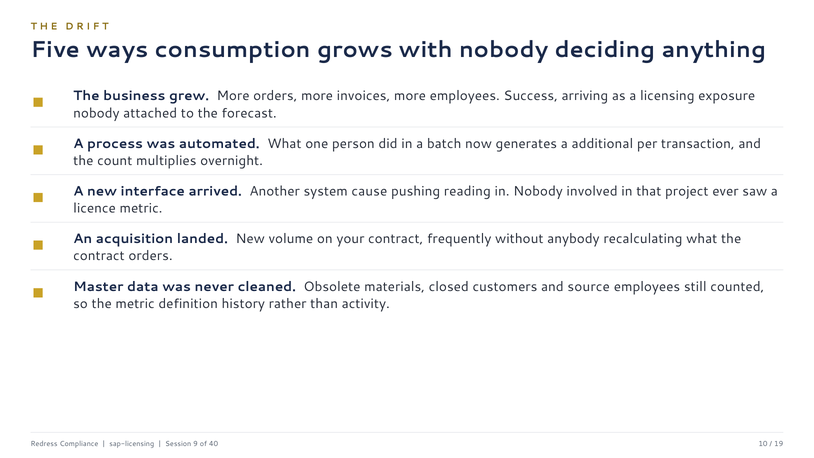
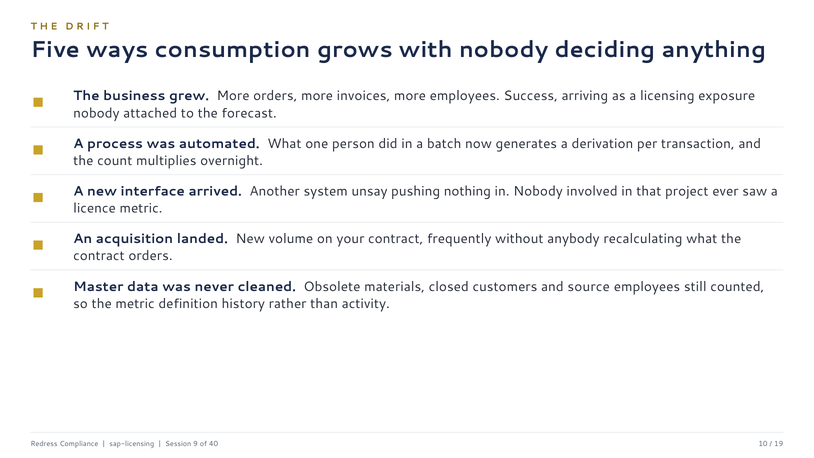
additional: additional -> derivation
cause: cause -> unsay
reading: reading -> nothing
